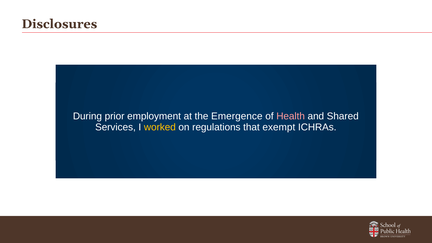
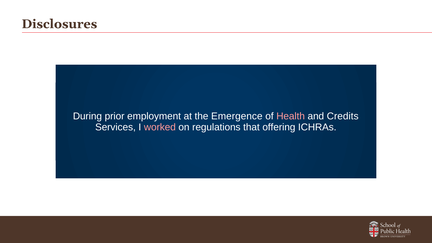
Shared: Shared -> Credits
worked colour: yellow -> pink
exempt: exempt -> offering
